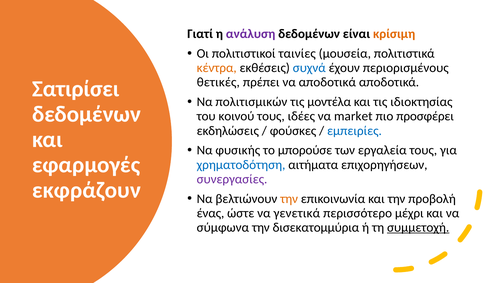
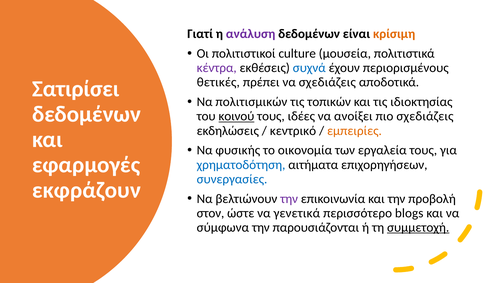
ταινίες: ταινίες -> culture
κέντρα colour: orange -> purple
να αποδοτικά: αποδοτικά -> σχεδιάζεις
μοντέλα: μοντέλα -> τοπικών
κοινού underline: none -> present
market: market -> ανοίξει
πιο προσφέρει: προσφέρει -> σχεδιάζεις
φούσκες: φούσκες -> κεντρικό
εμπειρίες colour: blue -> orange
μπορούσε: μπορούσε -> οικονομία
συνεργασίες colour: purple -> blue
την at (289, 199) colour: orange -> purple
ένας: ένας -> στον
μέχρι: μέχρι -> blogs
δισεκατομμύρια: δισεκατομμύρια -> παρουσιάζονται
